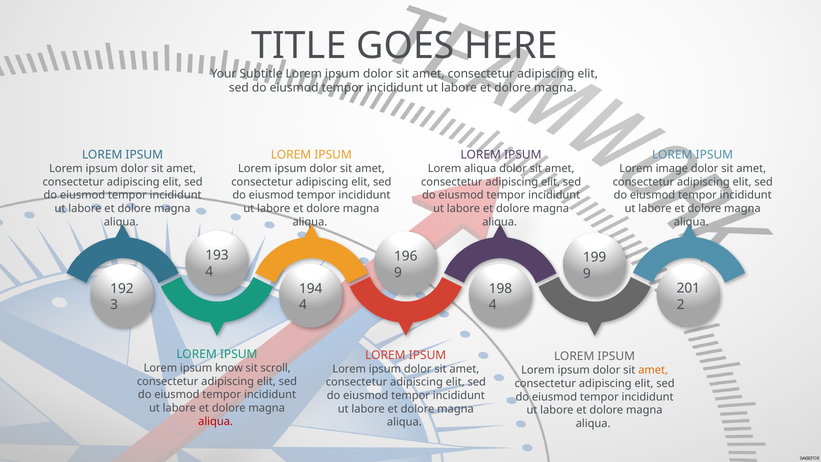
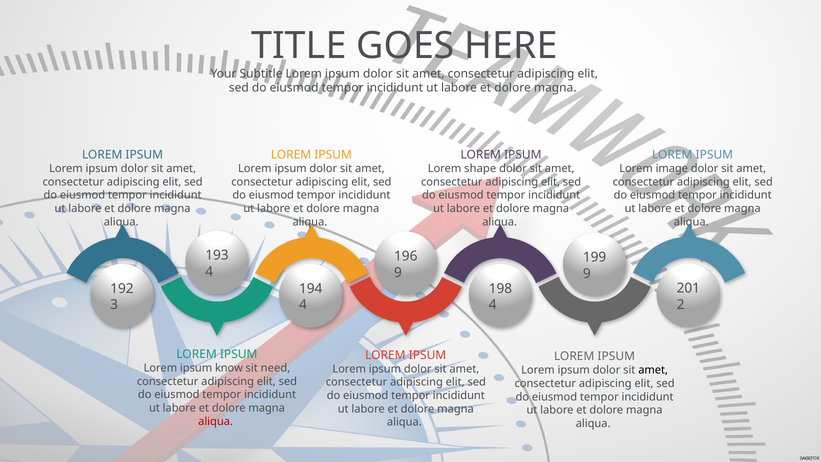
Lorem aliqua: aliqua -> shape
scroll: scroll -> need
amet at (653, 370) colour: orange -> black
